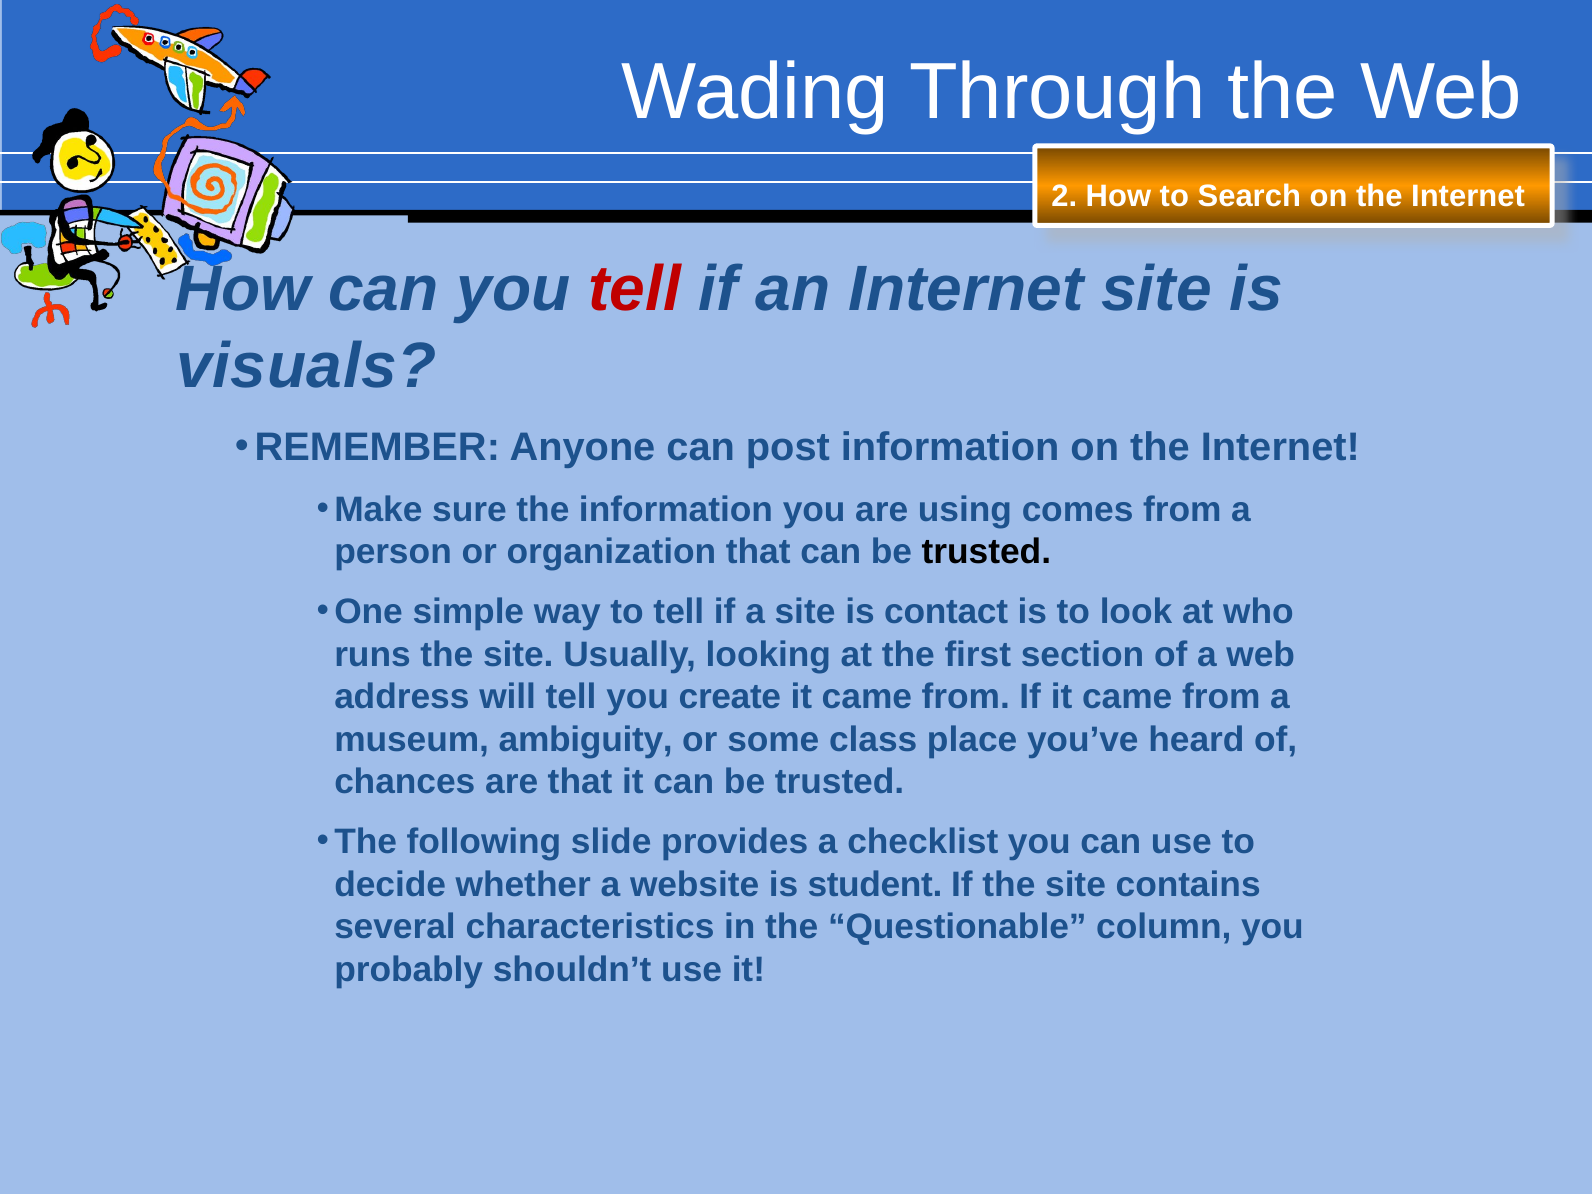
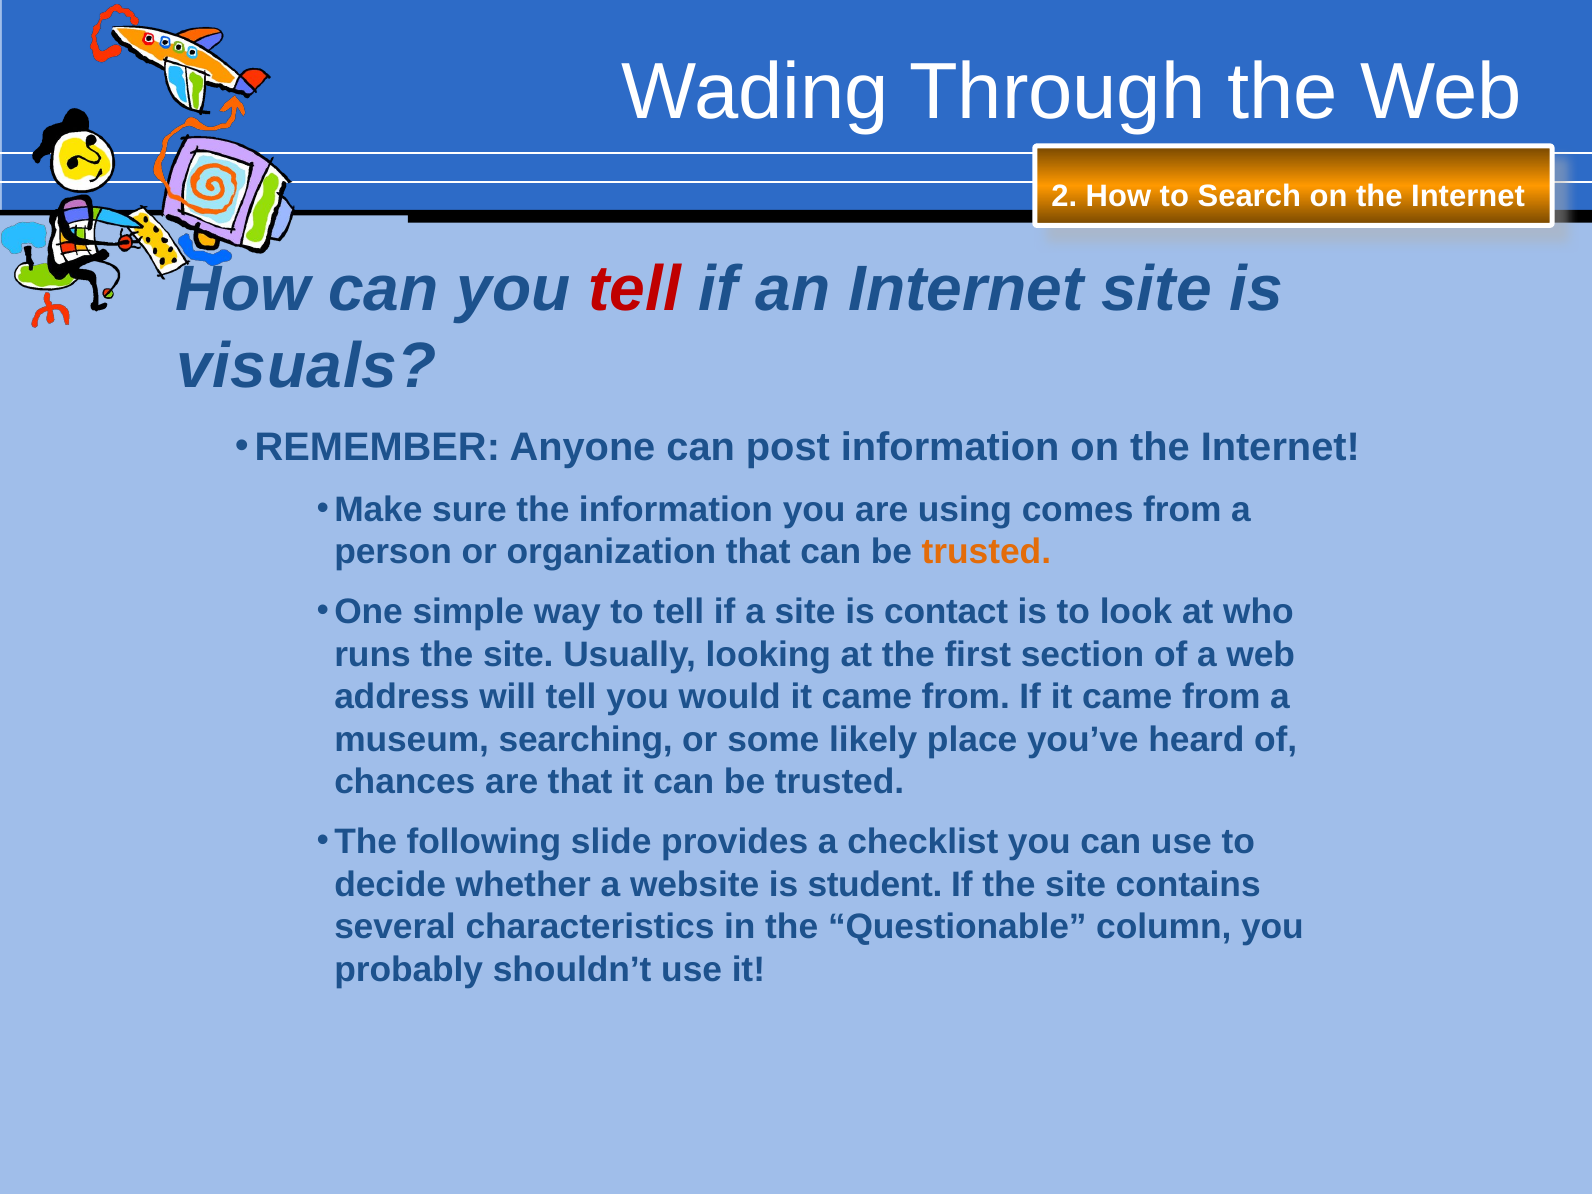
trusted at (986, 552) colour: black -> orange
create: create -> would
ambiguity: ambiguity -> searching
class: class -> likely
